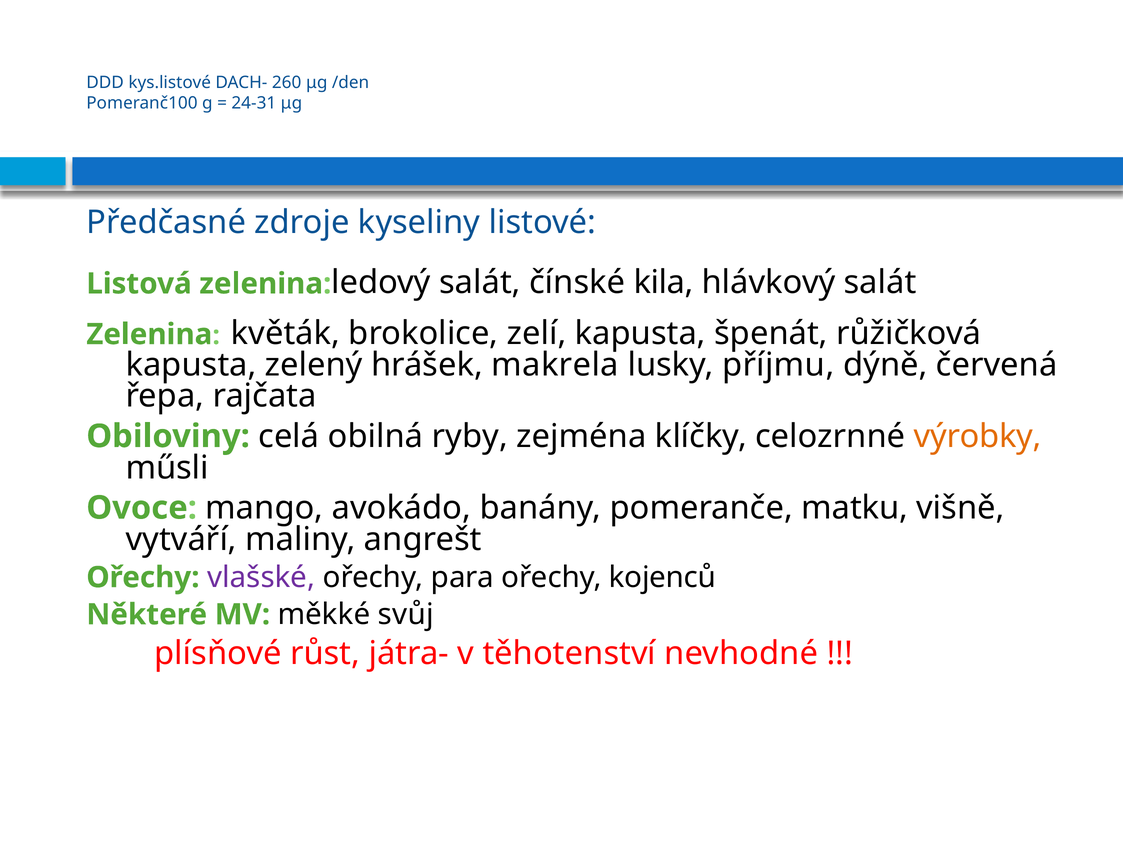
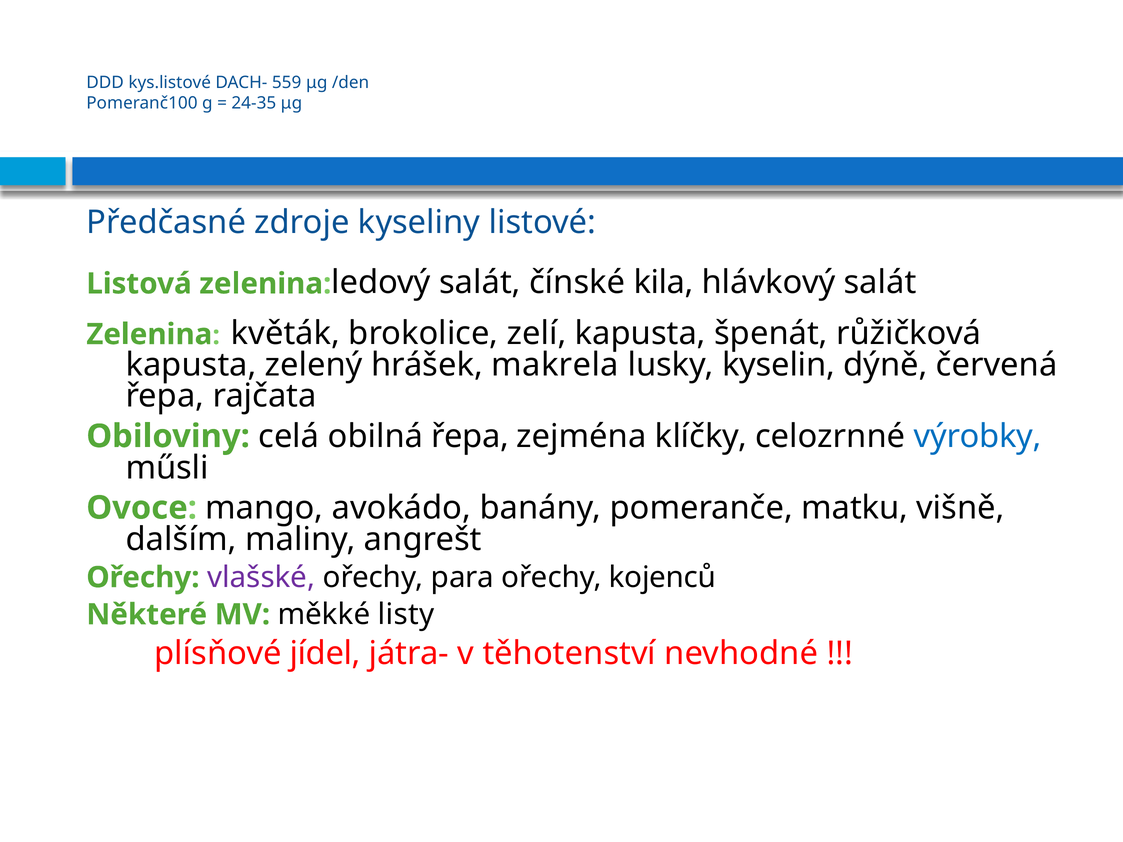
260: 260 -> 559
24-31: 24-31 -> 24-35
příjmu: příjmu -> kyselin
obilná ryby: ryby -> řepa
výrobky colour: orange -> blue
vytváří: vytváří -> dalším
svůj: svůj -> listy
růst: růst -> jídel
